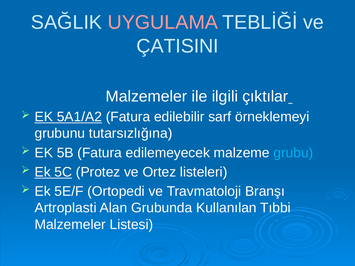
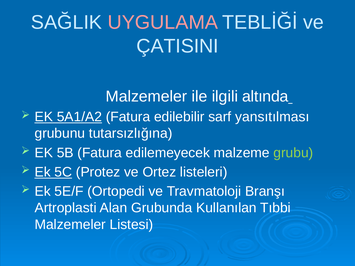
çıktılar: çıktılar -> altında
örneklemeyi: örneklemeyi -> yansıtılması
grubu colour: light blue -> light green
